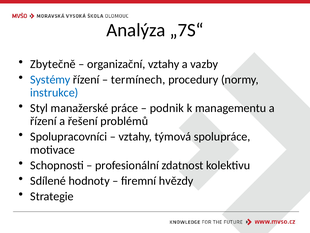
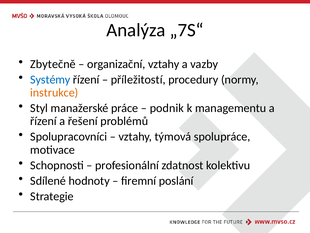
termínech: termínech -> příležitostí
instrukce colour: blue -> orange
hvězdy: hvězdy -> poslání
